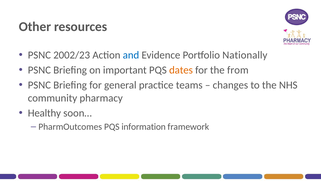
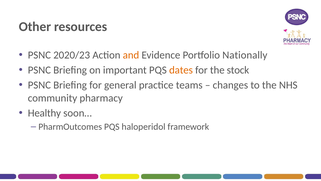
2002/23: 2002/23 -> 2020/23
and colour: blue -> orange
from: from -> stock
information: information -> haloperidol
